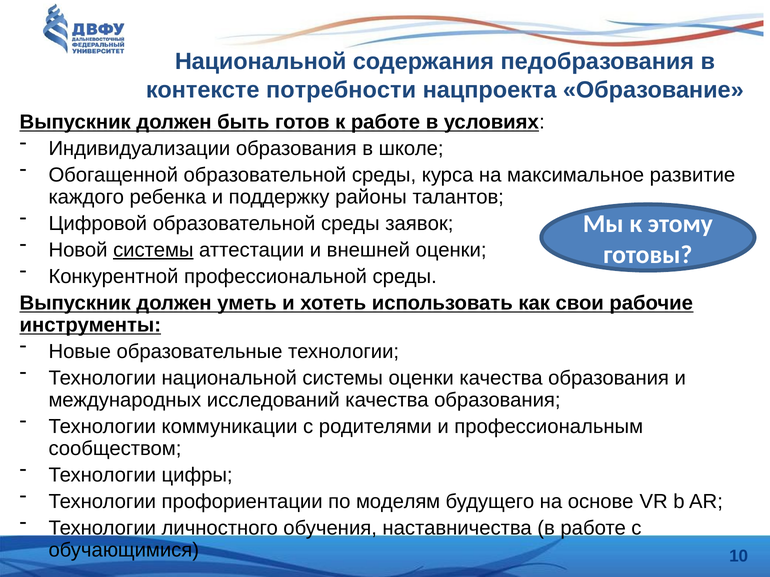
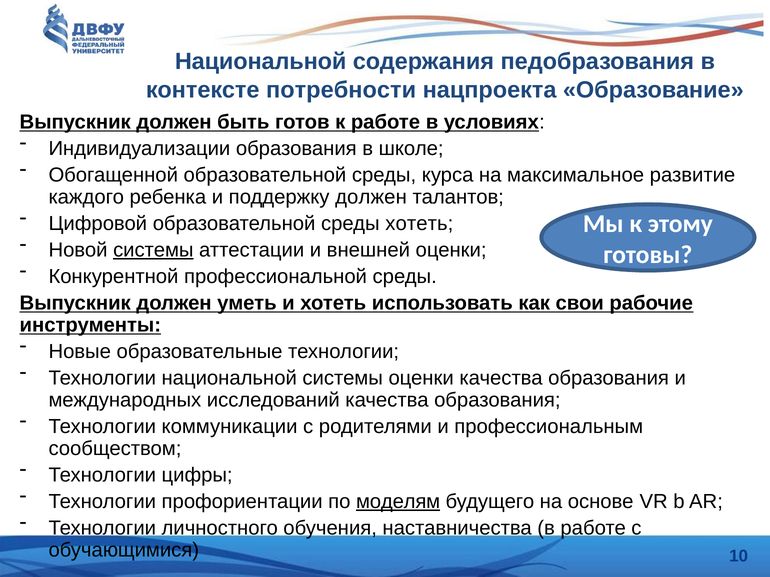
поддержку районы: районы -> должен
среды заявок: заявок -> хотеть
моделям underline: none -> present
